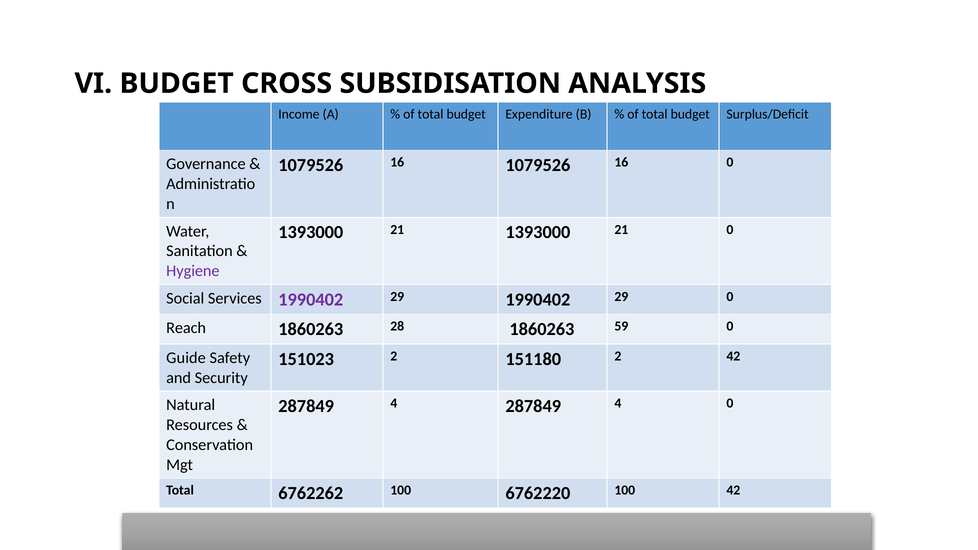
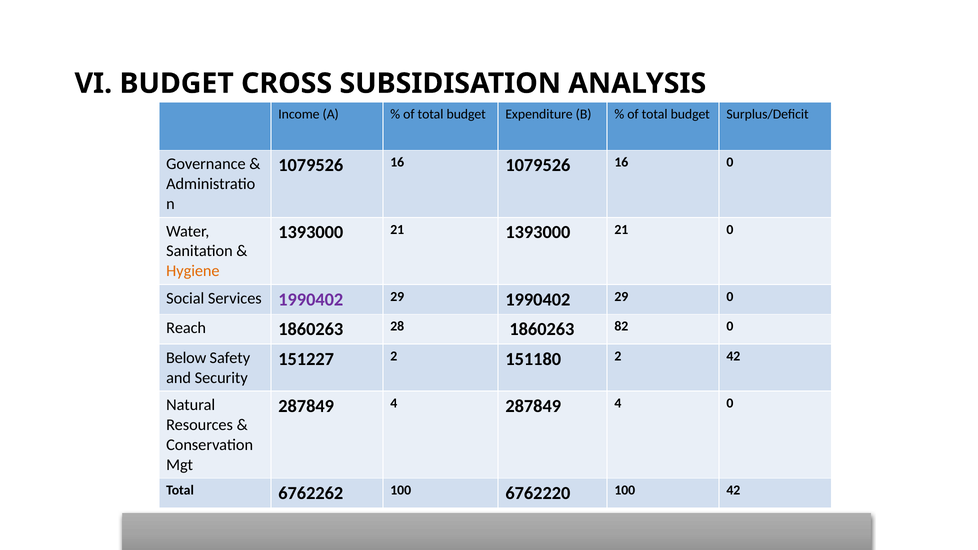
Hygiene colour: purple -> orange
59: 59 -> 82
Guide: Guide -> Below
151023: 151023 -> 151227
